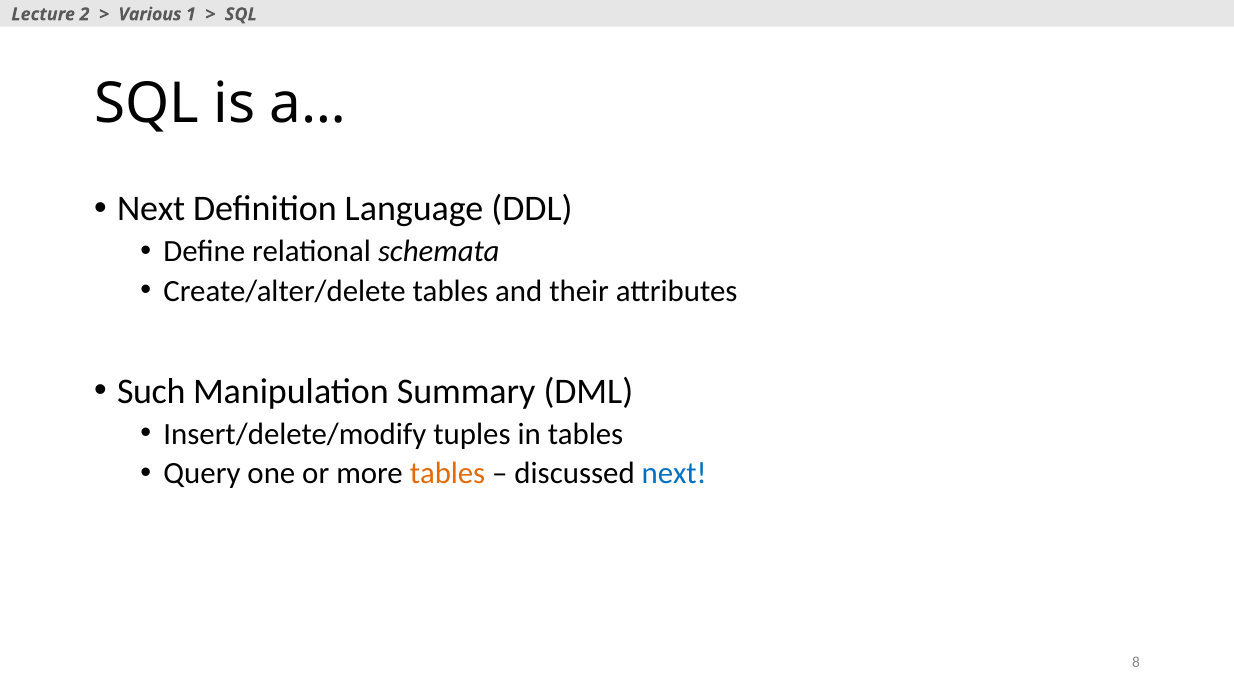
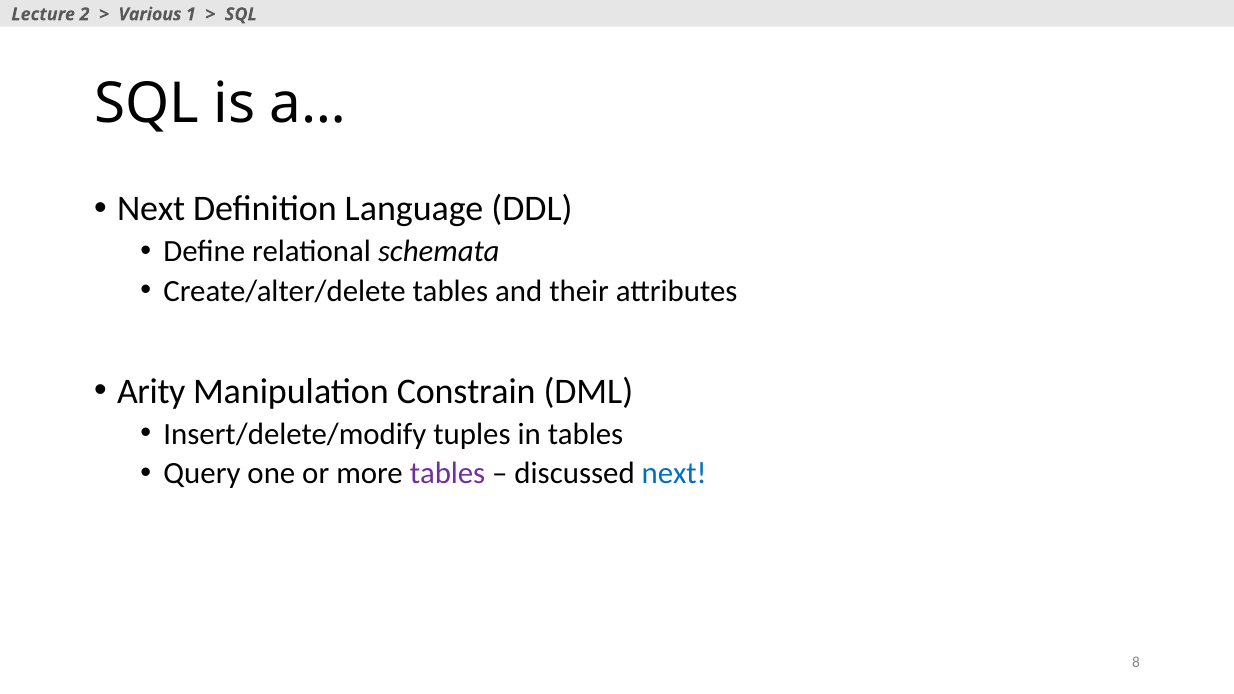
Such: Such -> Arity
Summary: Summary -> Constrain
tables at (448, 474) colour: orange -> purple
